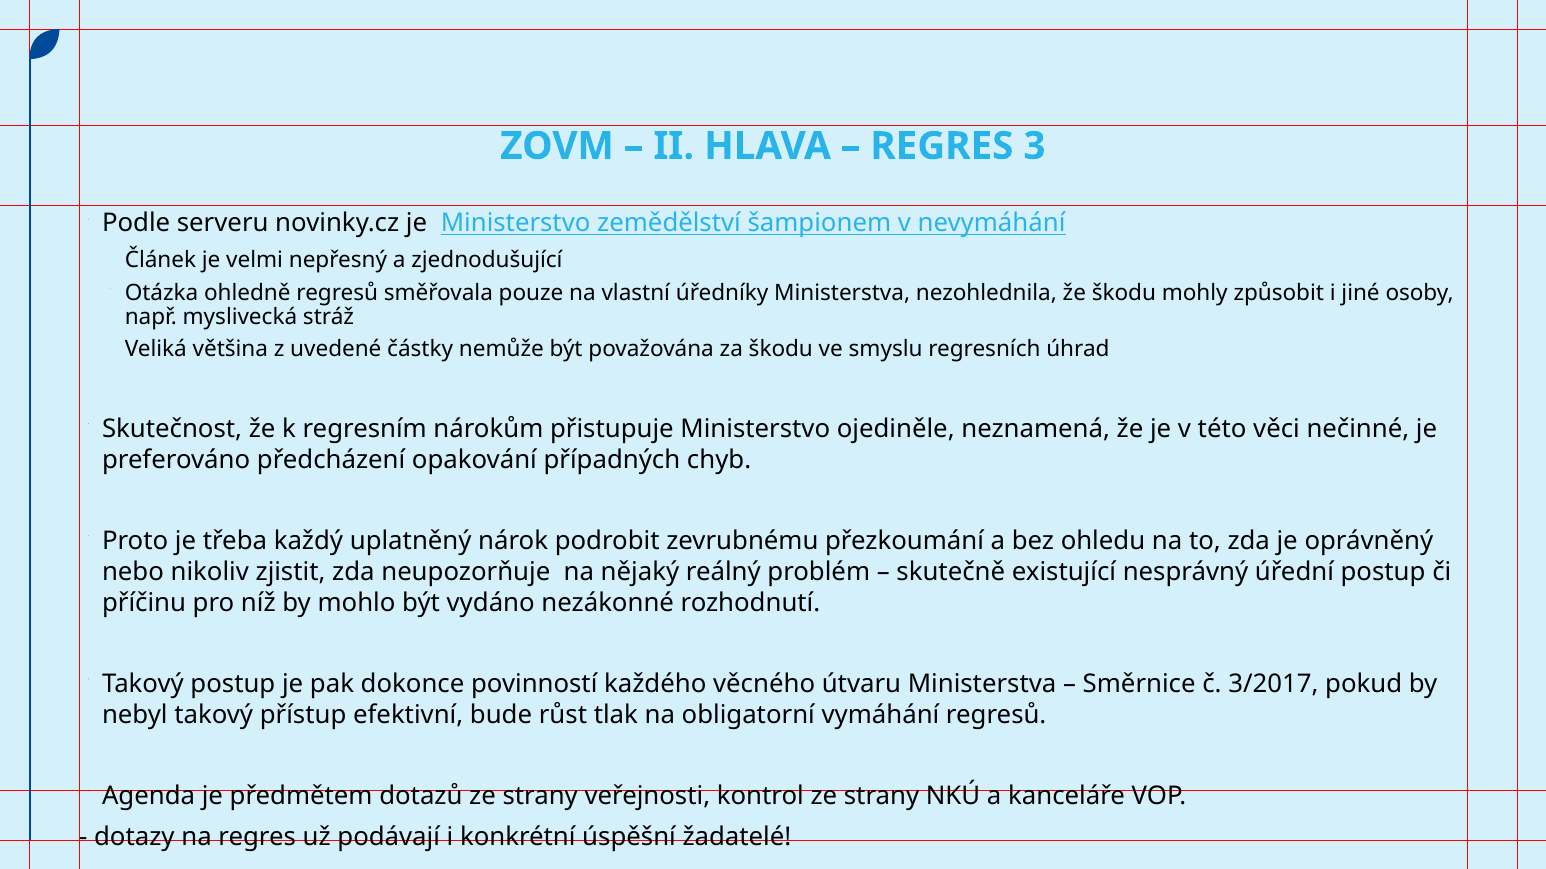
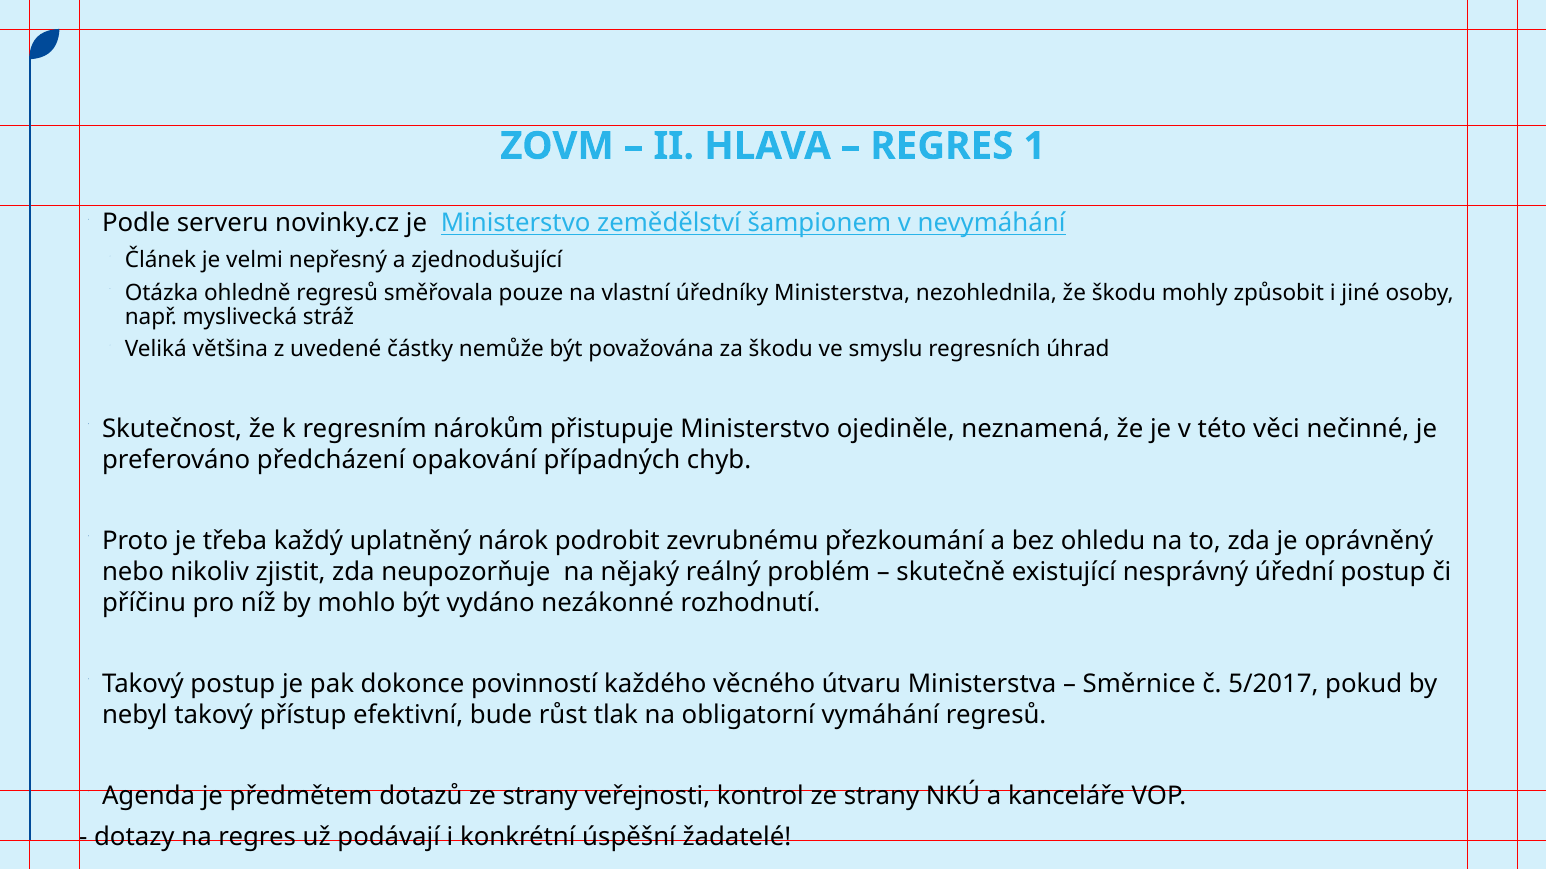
3: 3 -> 1
3/2017: 3/2017 -> 5/2017
